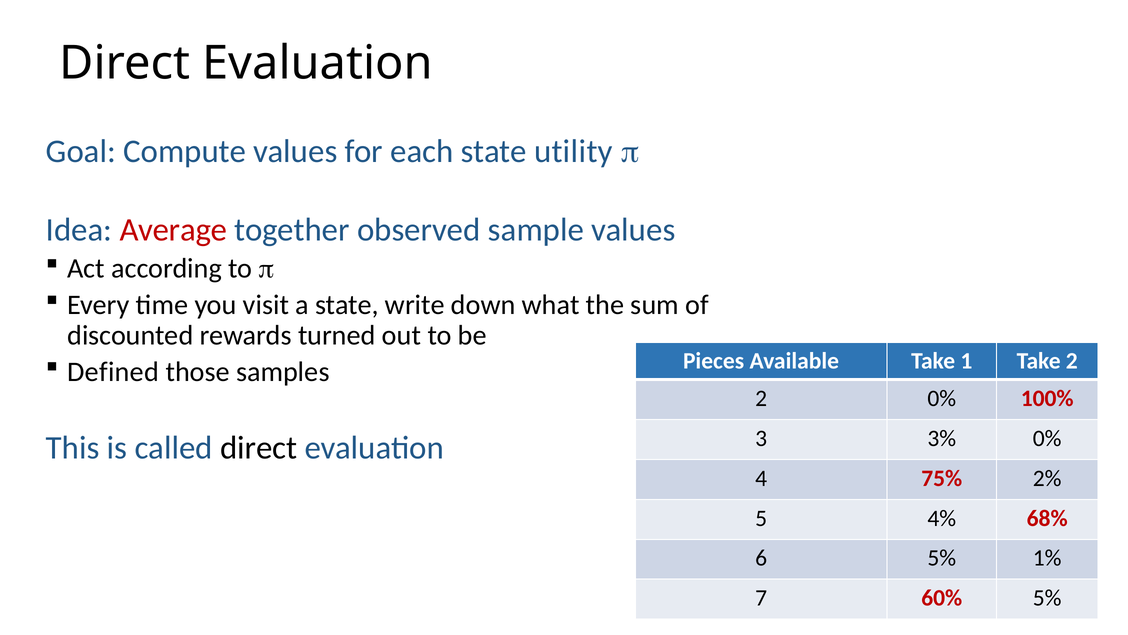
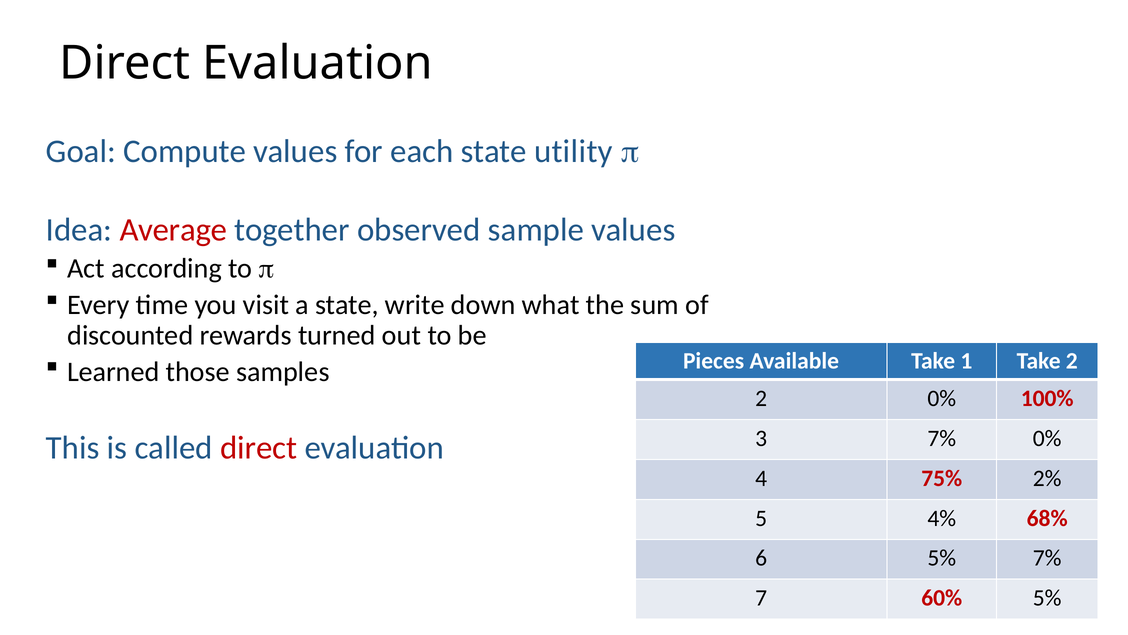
Defined: Defined -> Learned
3 3%: 3% -> 7%
direct at (259, 447) colour: black -> red
5% 1%: 1% -> 7%
